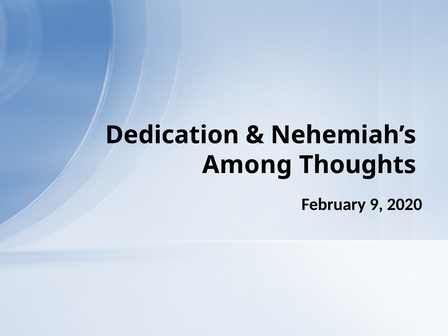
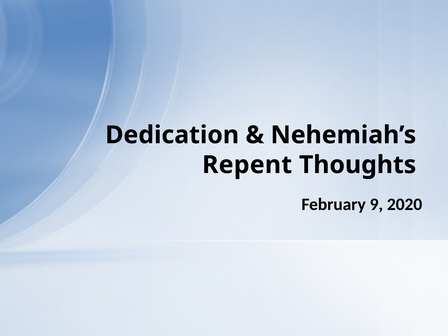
Among: Among -> Repent
